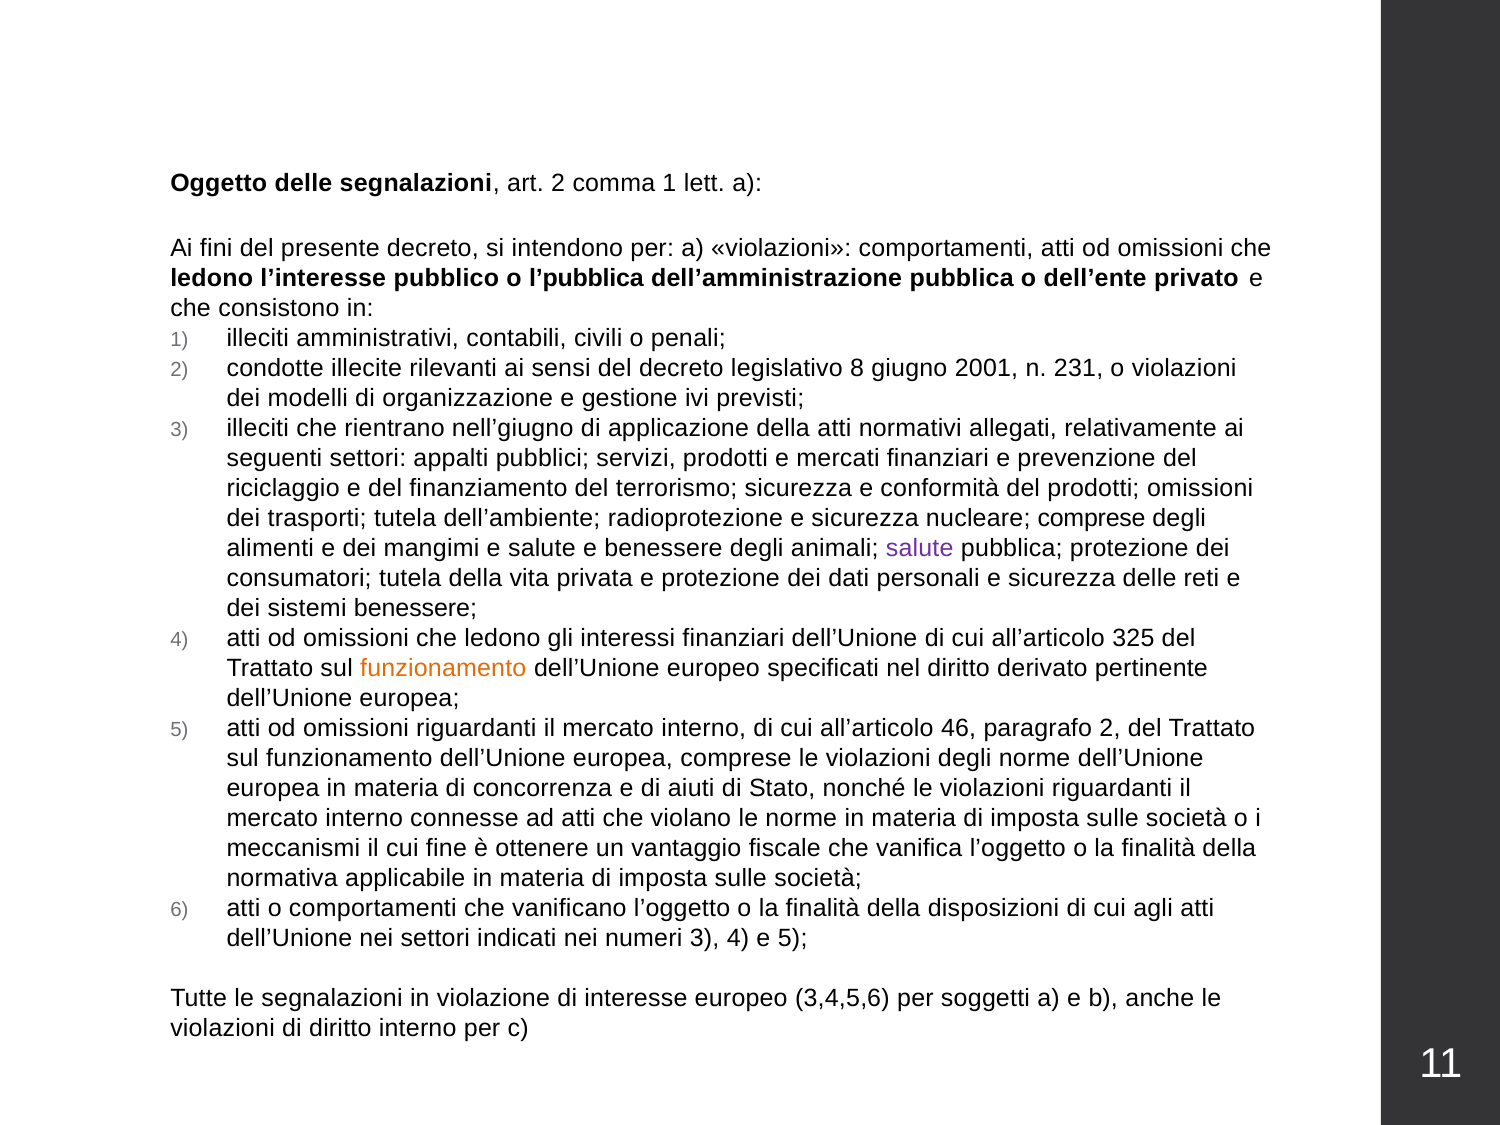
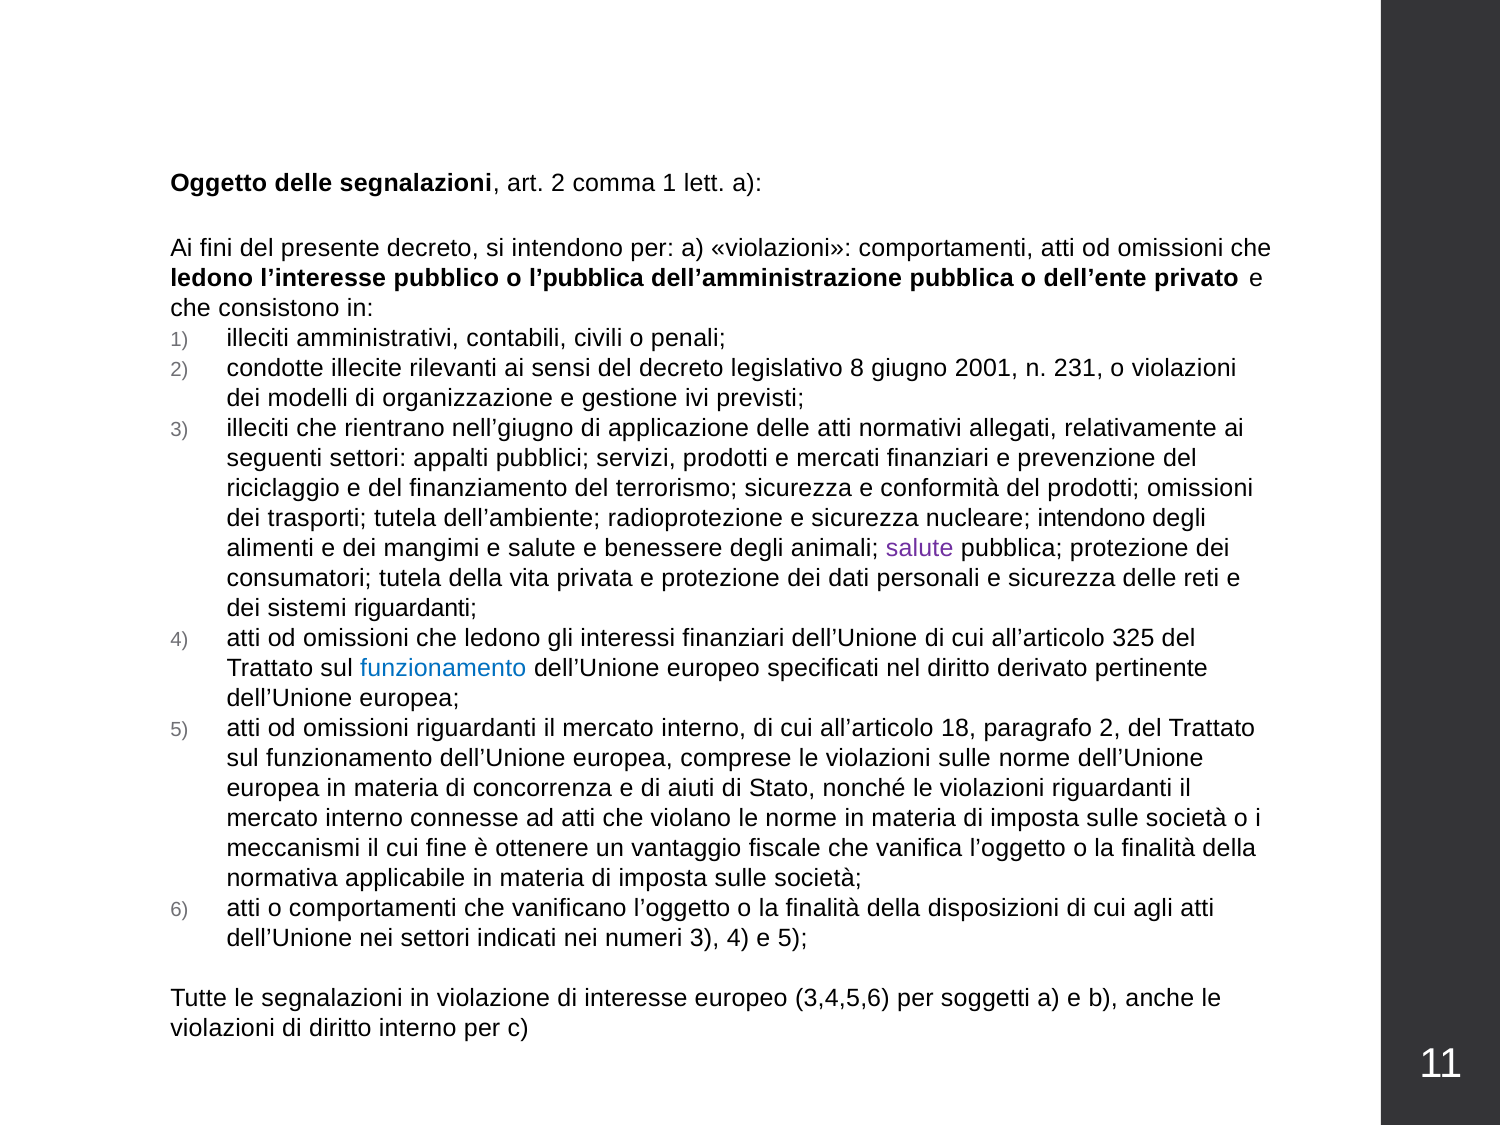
applicazione della: della -> delle
nucleare comprese: comprese -> intendono
sistemi benessere: benessere -> riguardanti
funzionamento at (443, 668) colour: orange -> blue
46: 46 -> 18
violazioni degli: degli -> sulle
